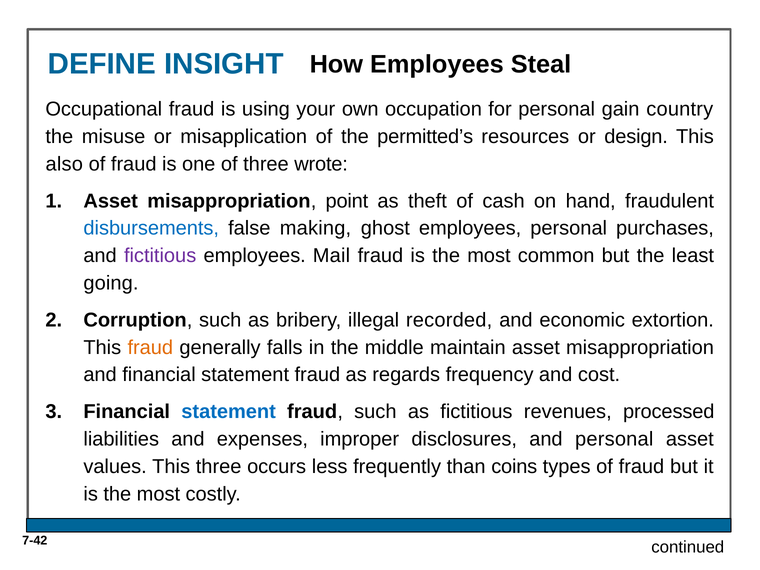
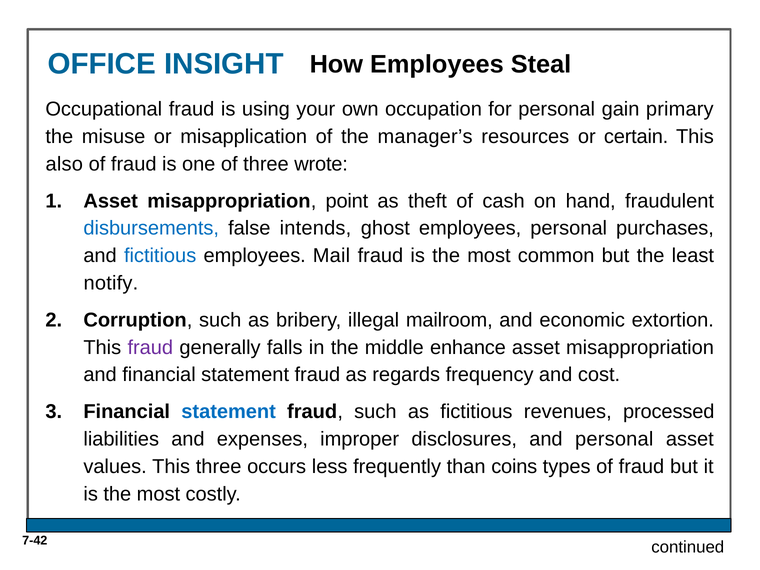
DEFINE: DEFINE -> OFFICE
country: country -> primary
permitted’s: permitted’s -> manager’s
design: design -> certain
making: making -> intends
fictitious at (160, 256) colour: purple -> blue
going: going -> notify
recorded: recorded -> mailroom
fraud at (150, 347) colour: orange -> purple
maintain: maintain -> enhance
